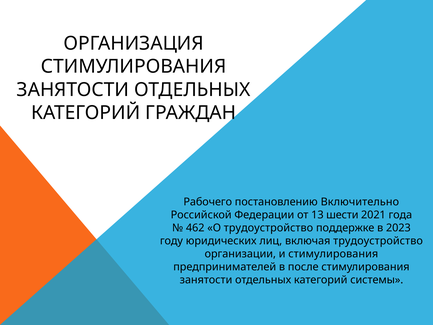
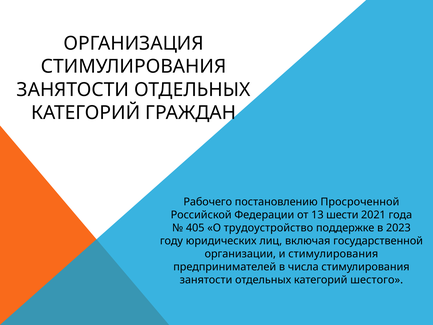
Включительно: Включительно -> Просроченной
462: 462 -> 405
включая трудоустройство: трудоустройство -> государственной
после: после -> числа
системы: системы -> шестого
